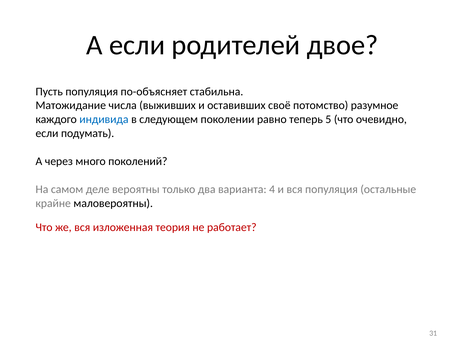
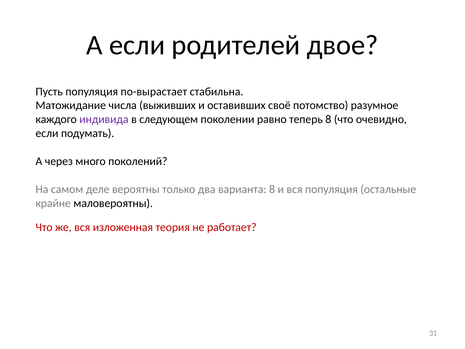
по-объясняет: по-объясняет -> по-вырастает
индивида colour: blue -> purple
теперь 5: 5 -> 8
варианта 4: 4 -> 8
